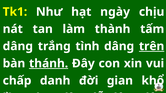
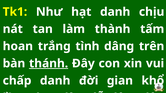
hạt ngày: ngày -> danh
dâng at (18, 46): dâng -> hoan
trên underline: present -> none
